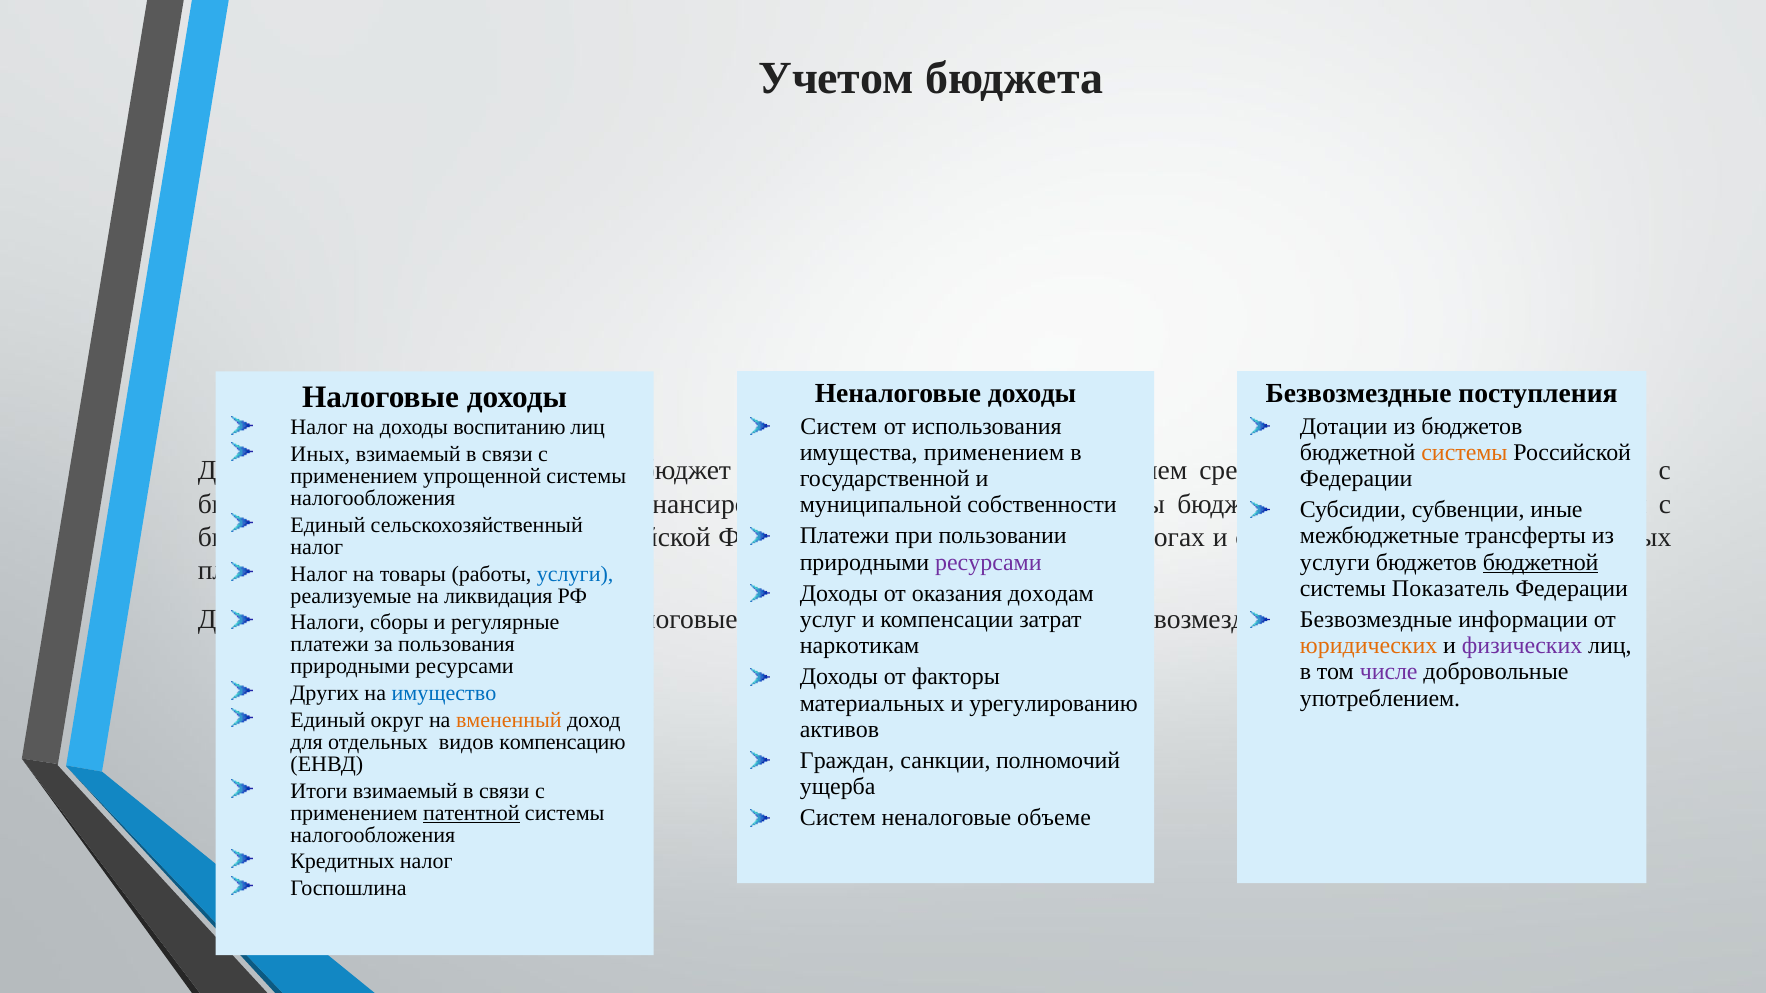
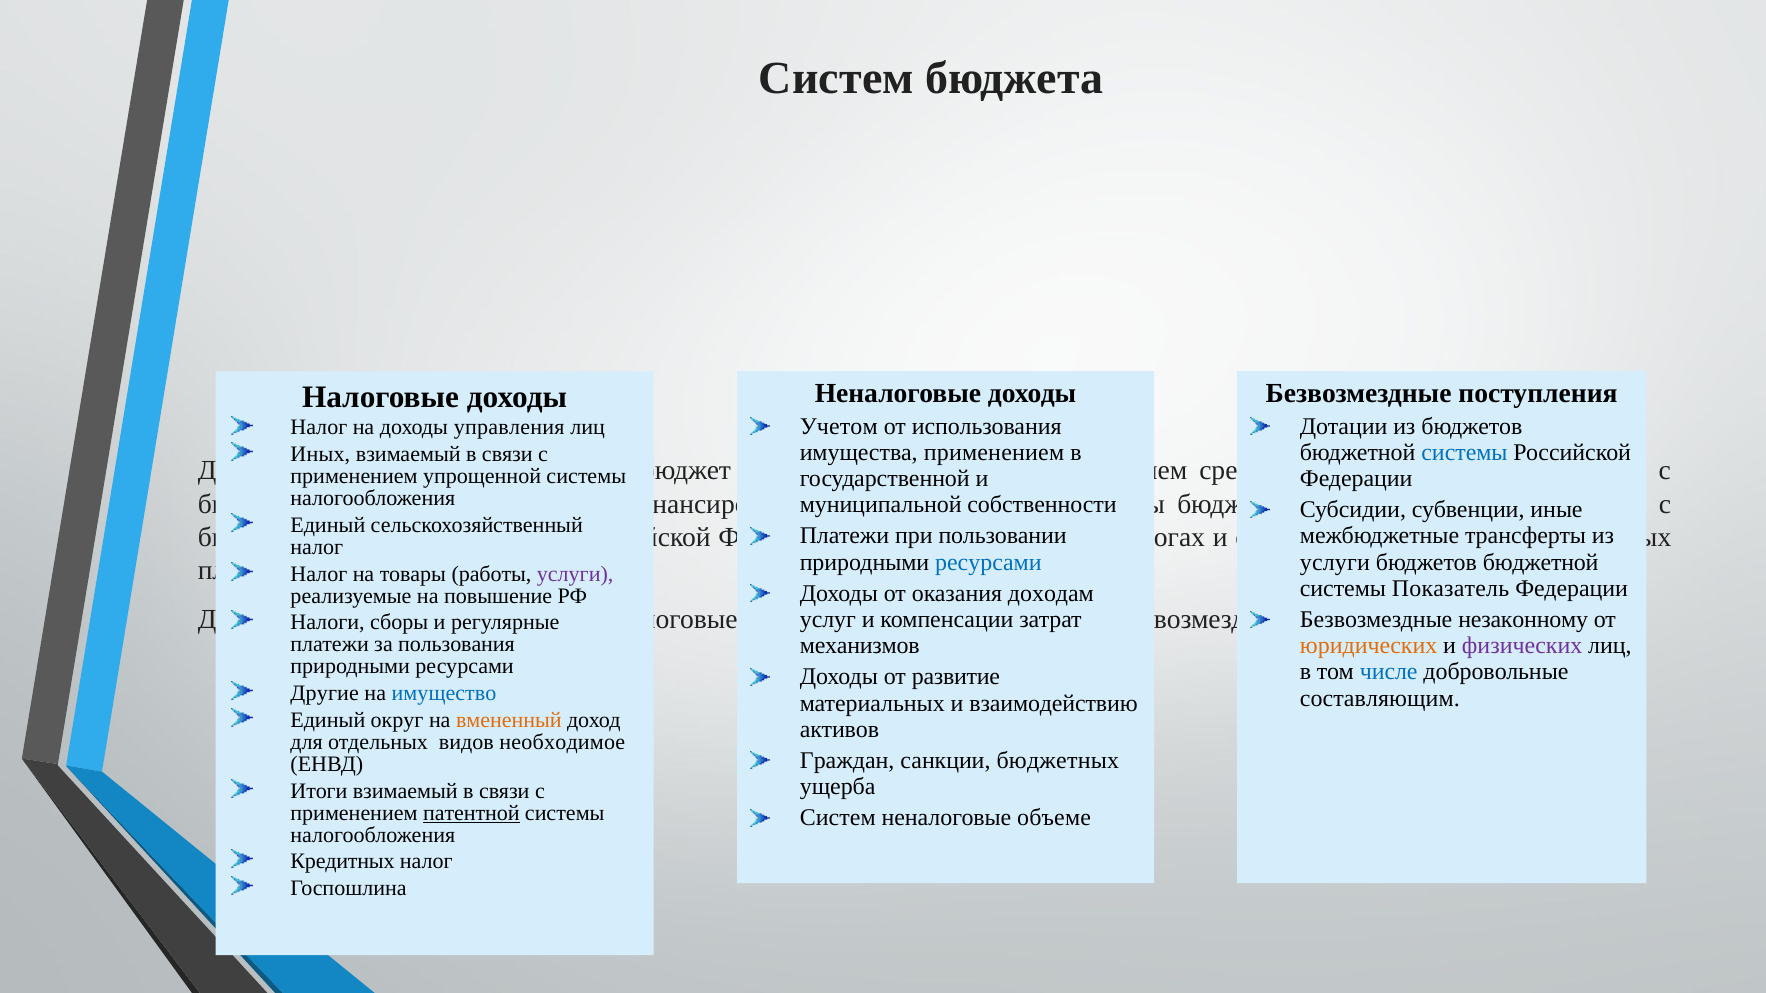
Учетом at (837, 79): Учетом -> Систем
Систем at (839, 426): Систем -> Учетом
воспитанию: воспитанию -> управления
системы at (1464, 453) colour: orange -> blue
ресурсами at (988, 562) colour: purple -> blue
бюджетной at (1541, 562) underline: present -> none
услуги at (575, 574) colour: blue -> purple
ликвидация: ликвидация -> повышение
информации: информации -> незаконному
наркотикам: наркотикам -> механизмов
числе colour: purple -> blue
факторы: факторы -> развитие
Других: Других -> Другие
употреблением: употреблением -> составляющим
урегулированию: урегулированию -> взаимодействию
компенсацию: компенсацию -> необходимое
полномочий: полномочий -> бюджетных
